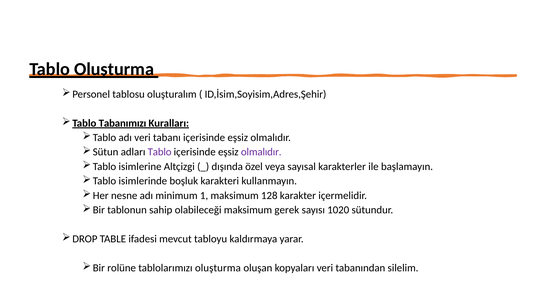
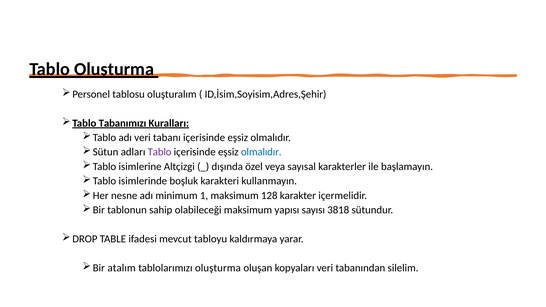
olmalıdır at (261, 152) colour: purple -> blue
gerek: gerek -> yapısı
1020: 1020 -> 3818
rolüne: rolüne -> atalım
